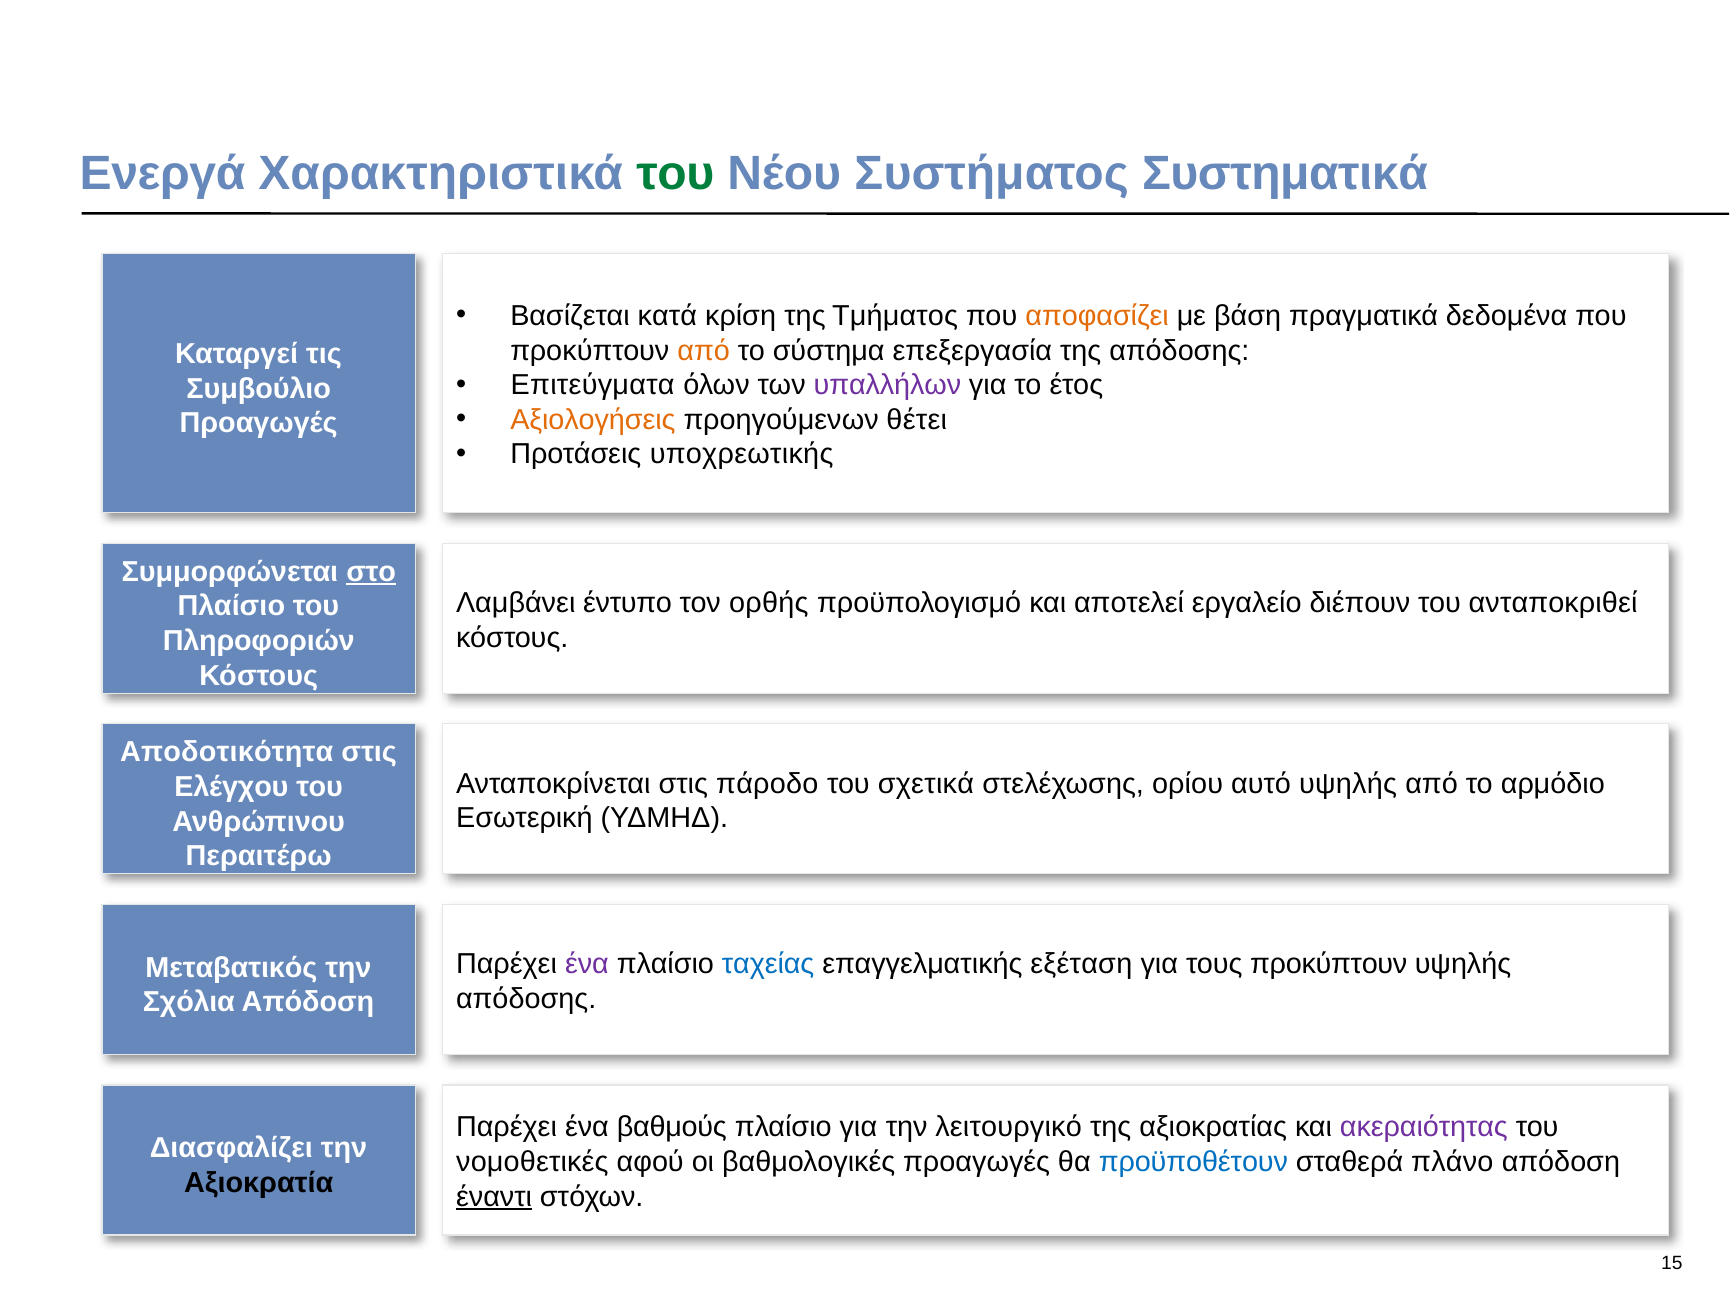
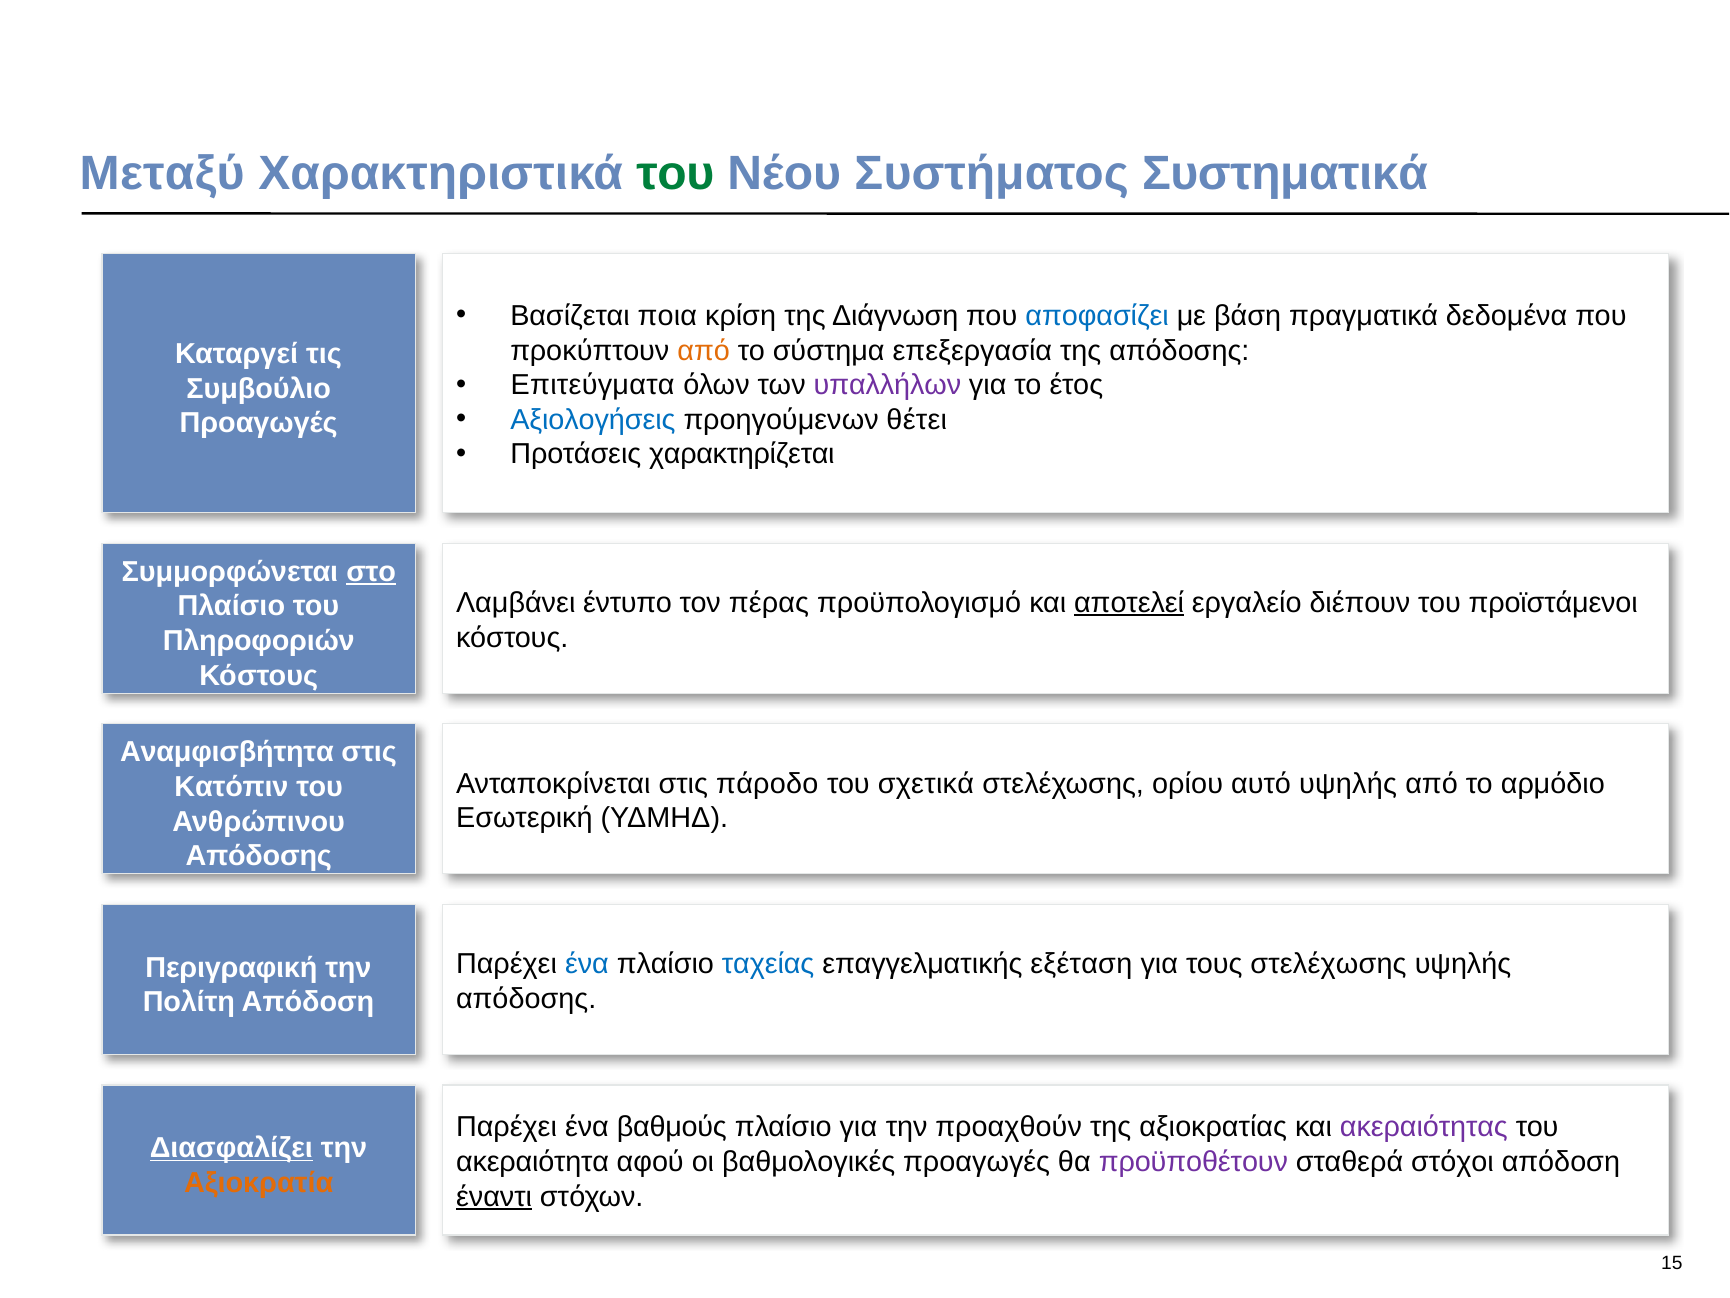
Ενεργά: Ενεργά -> Μεταξύ
κατά: κατά -> ποια
Τμήματος: Τμήματος -> Διάγνωση
αποφασίζει colour: orange -> blue
Αξιολογήσεις colour: orange -> blue
υποχρεωτικής: υποχρεωτικής -> χαρακτηρίζεται
ορθής: ορθής -> πέρας
αποτελεί underline: none -> present
ανταποκριθεί: ανταποκριθεί -> προϊστάμενοι
Αποδοτικότητα: Αποδοτικότητα -> Αναμφισβήτητα
Ελέγχου: Ελέγχου -> Κατόπιν
Περαιτέρω at (259, 856): Περαιτέρω -> Απόδοσης
ένα at (587, 964) colour: purple -> blue
τους προκύπτουν: προκύπτουν -> στελέχωσης
Μεταβατικός: Μεταβατικός -> Περιγραφική
Σχόλια: Σχόλια -> Πολίτη
λειτουργικό: λειτουργικό -> προαχθούν
Διασφαλίζει underline: none -> present
νομοθετικές: νομοθετικές -> ακεραιότητα
προϋποθέτουν colour: blue -> purple
πλάνο: πλάνο -> στόχοι
Αξιοκρατία colour: black -> orange
